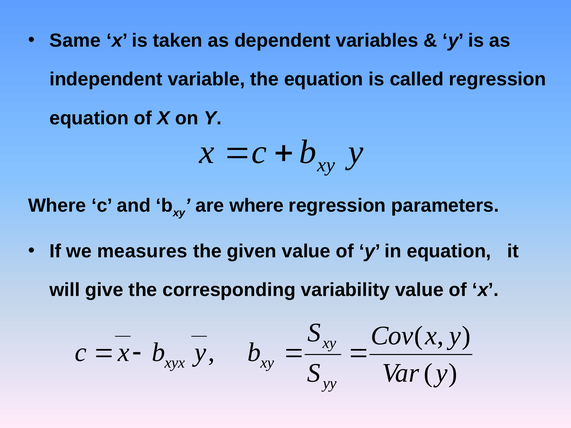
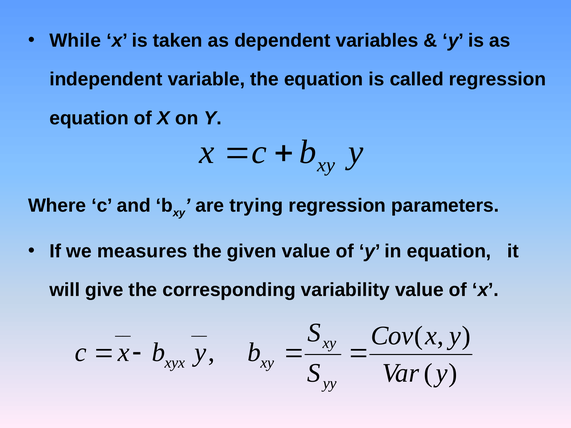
Same: Same -> While
are where: where -> trying
